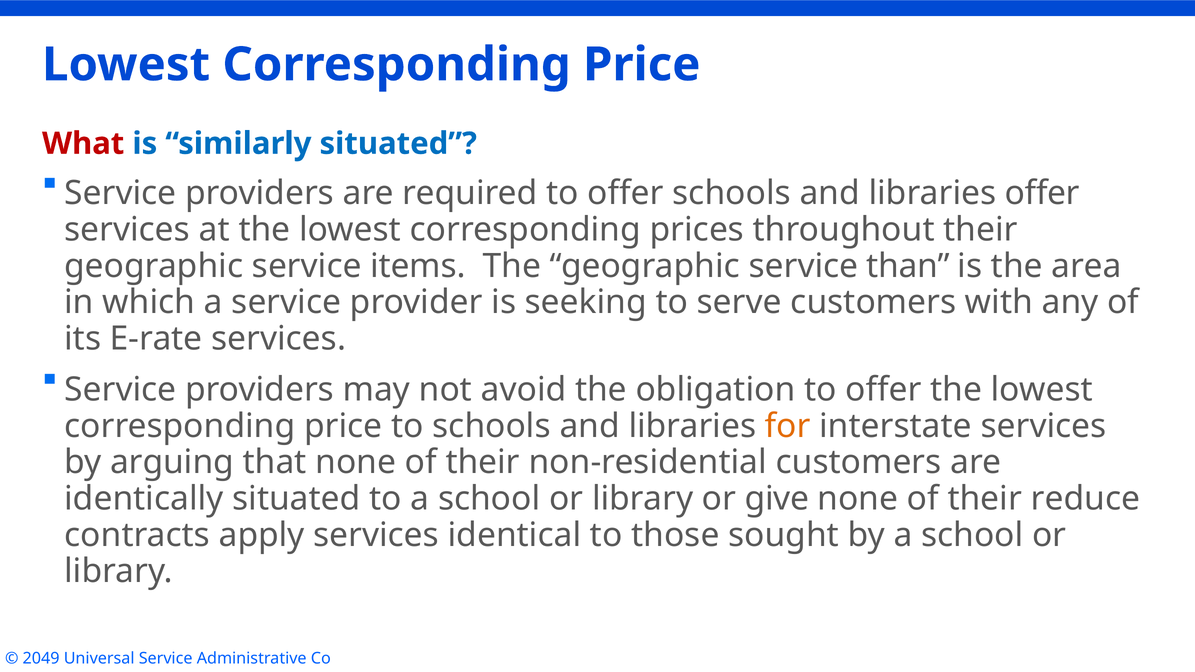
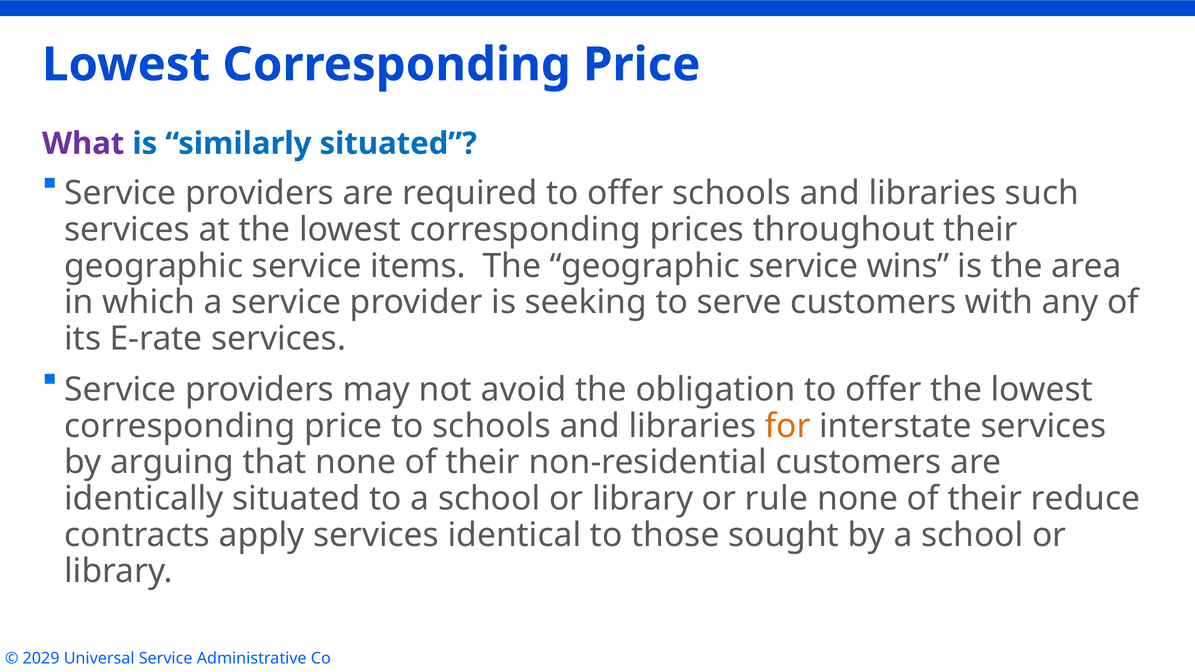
What colour: red -> purple
libraries offer: offer -> such
than: than -> wins
give: give -> rule
2049: 2049 -> 2029
